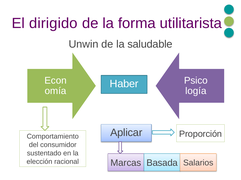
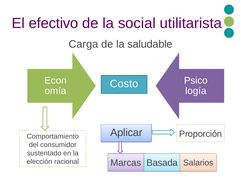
dirigido: dirigido -> efectivo
forma: forma -> social
Unwin: Unwin -> Carga
Haber: Haber -> Costo
